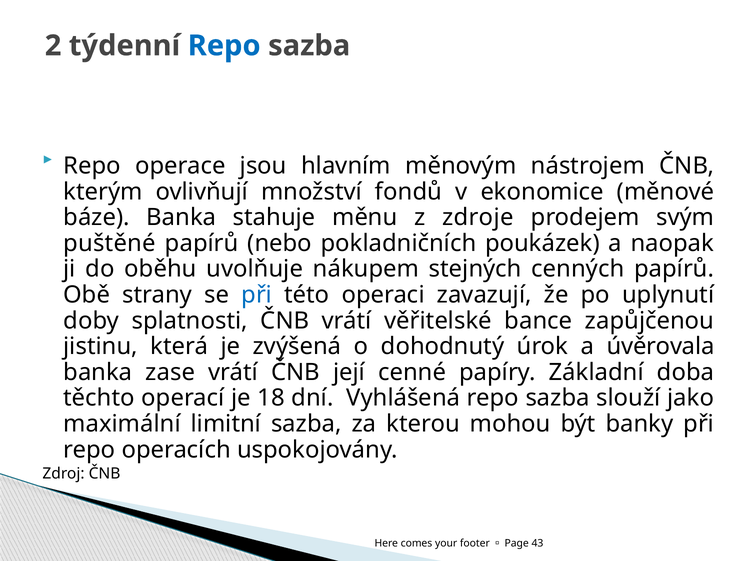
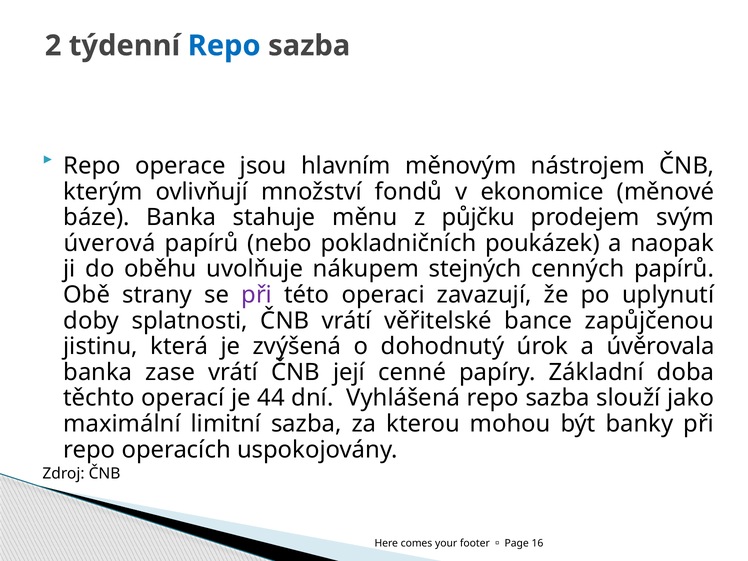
zdroje: zdroje -> půjčku
puštěné: puštěné -> úverová
při at (257, 295) colour: blue -> purple
18: 18 -> 44
43: 43 -> 16
